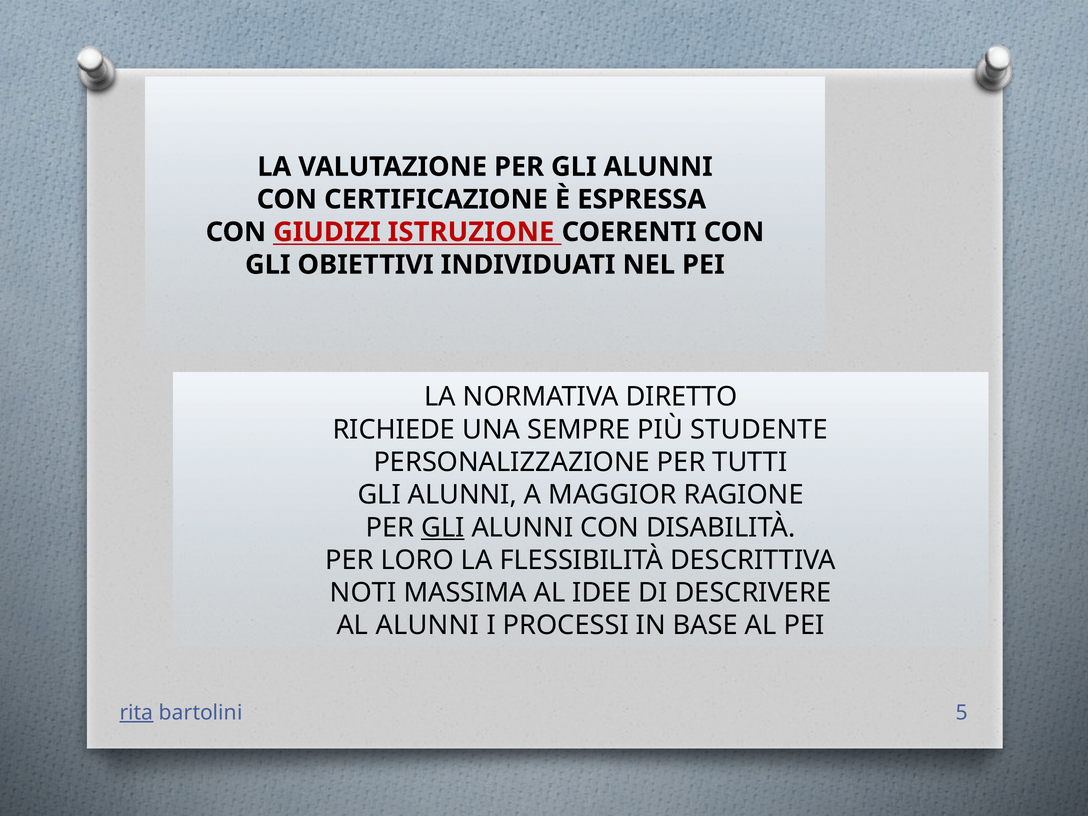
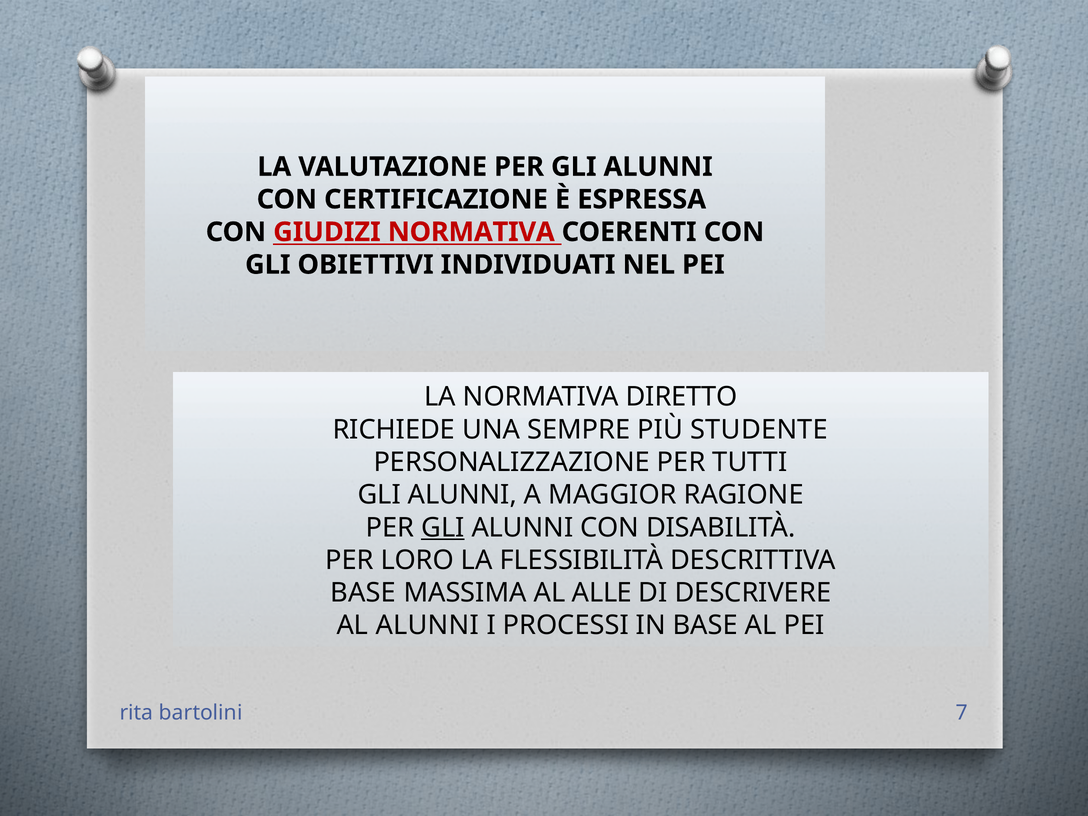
GIUDIZI ISTRUZIONE: ISTRUZIONE -> NORMATIVA
NOTI at (363, 593): NOTI -> BASE
IDEE: IDEE -> ALLE
rita underline: present -> none
5: 5 -> 7
